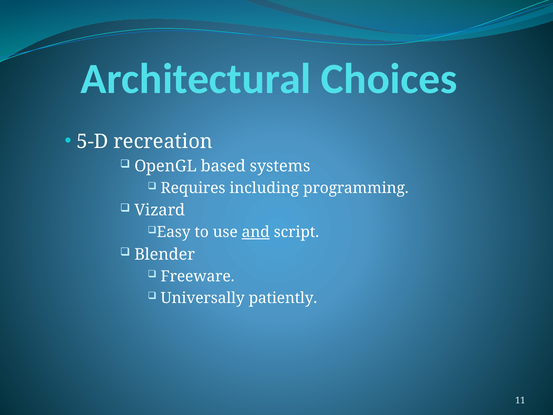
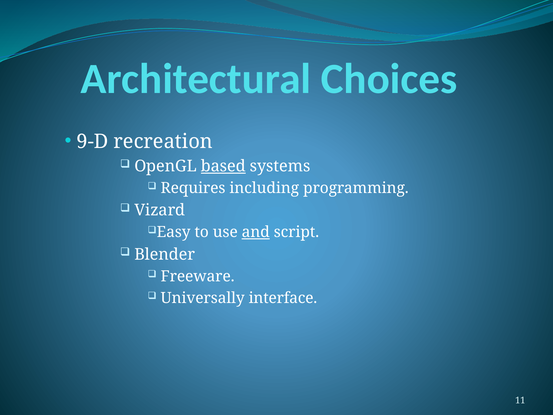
5-D: 5-D -> 9-D
based underline: none -> present
patiently: patiently -> interface
